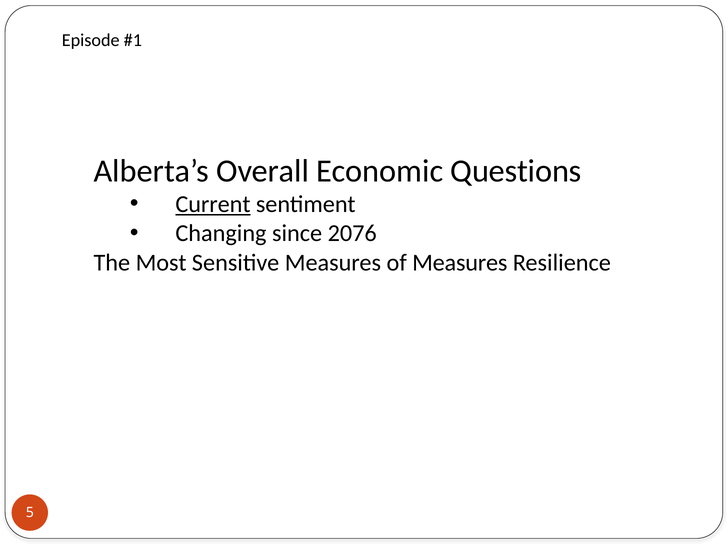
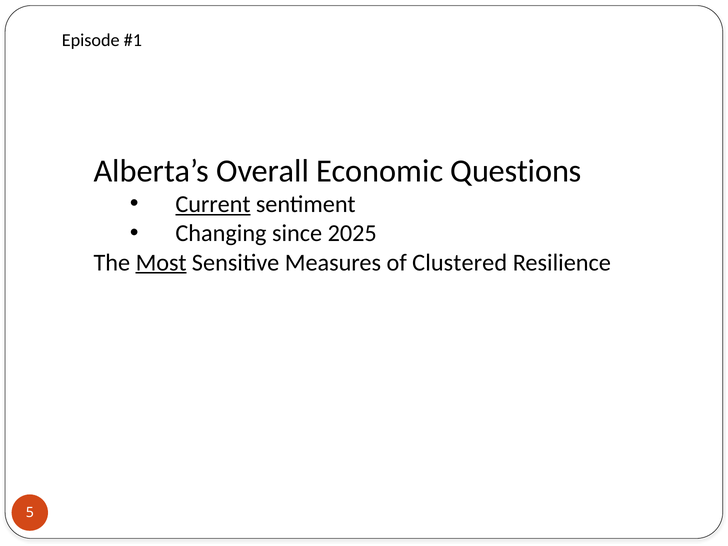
2076: 2076 -> 2025
Most underline: none -> present
of Measures: Measures -> Clustered
